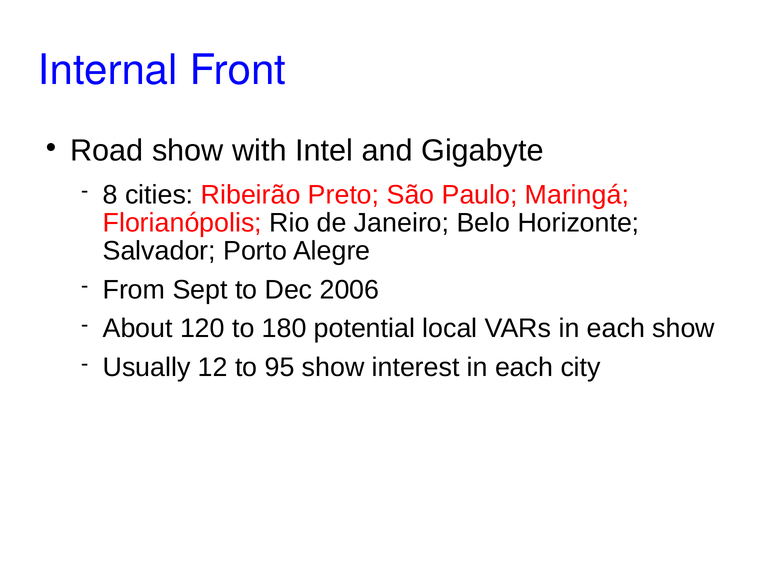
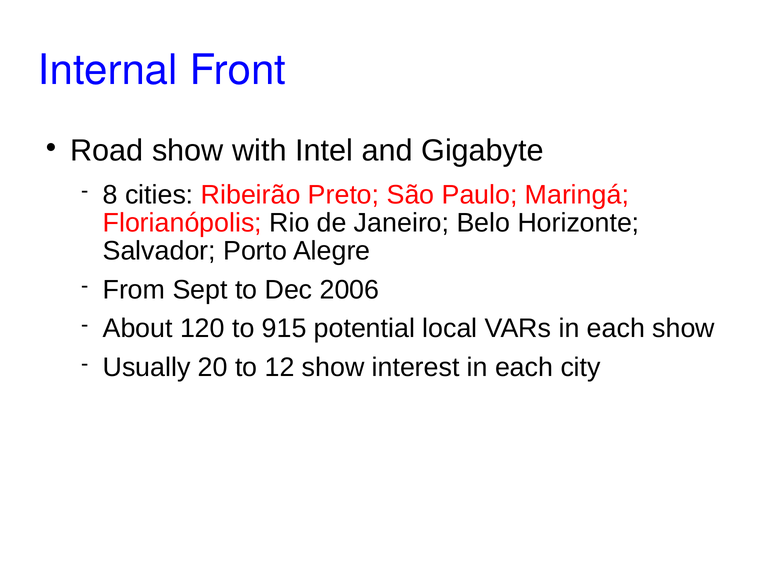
180: 180 -> 915
12: 12 -> 20
95: 95 -> 12
